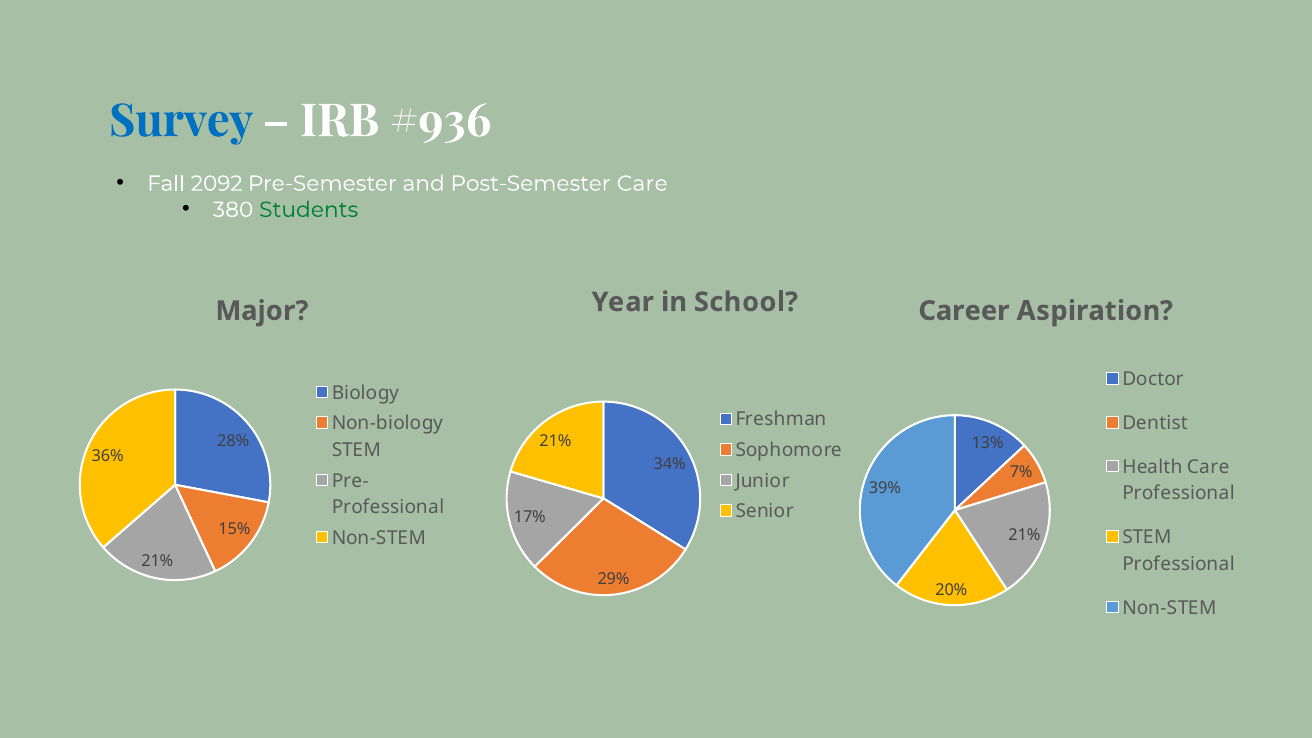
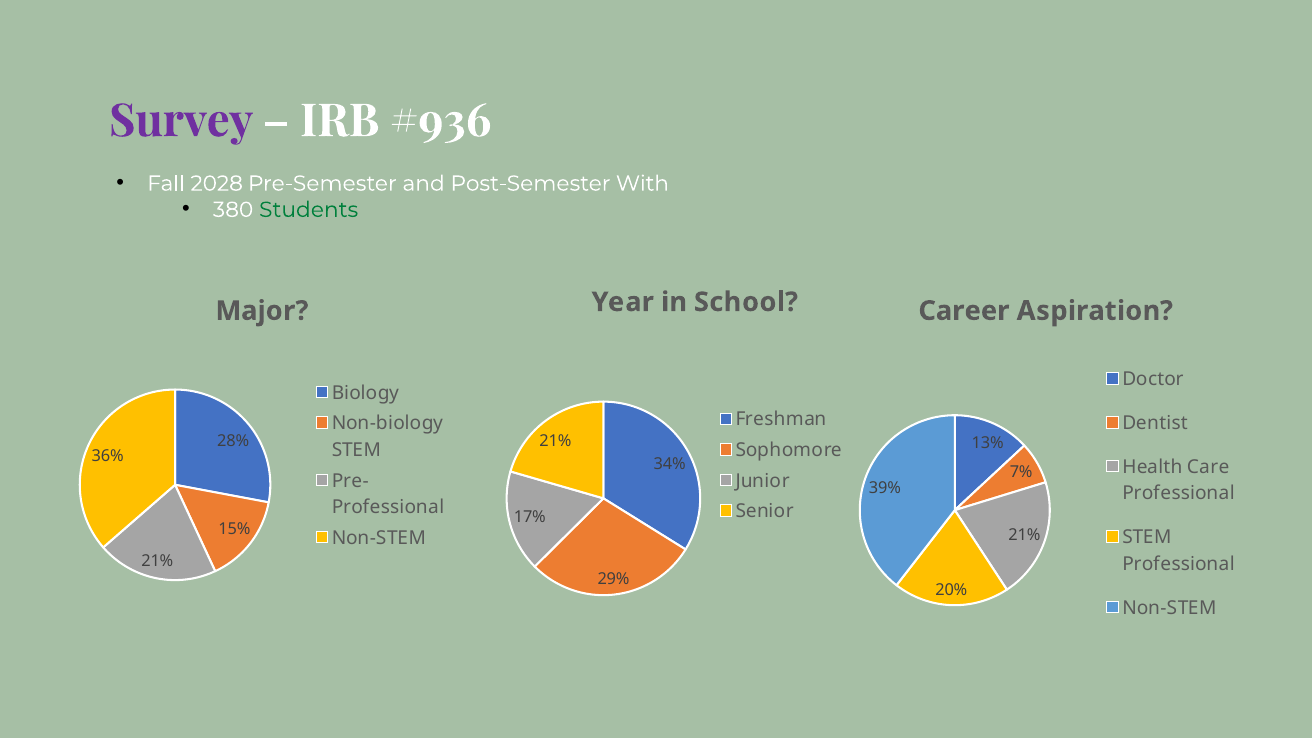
Survey colour: blue -> purple
2092: 2092 -> 2028
Post-Semester Care: Care -> With
